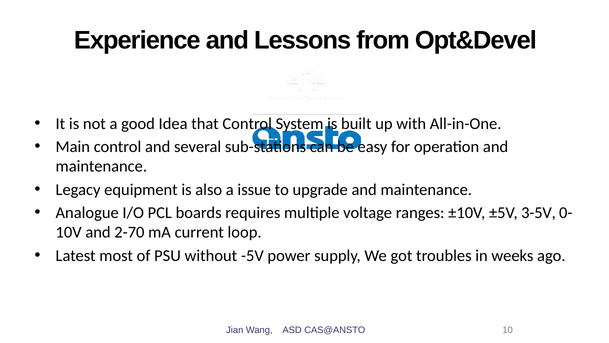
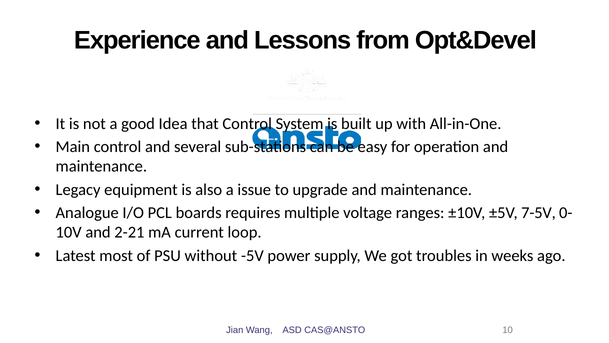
3-5V: 3-5V -> 7-5V
2-70: 2-70 -> 2-21
